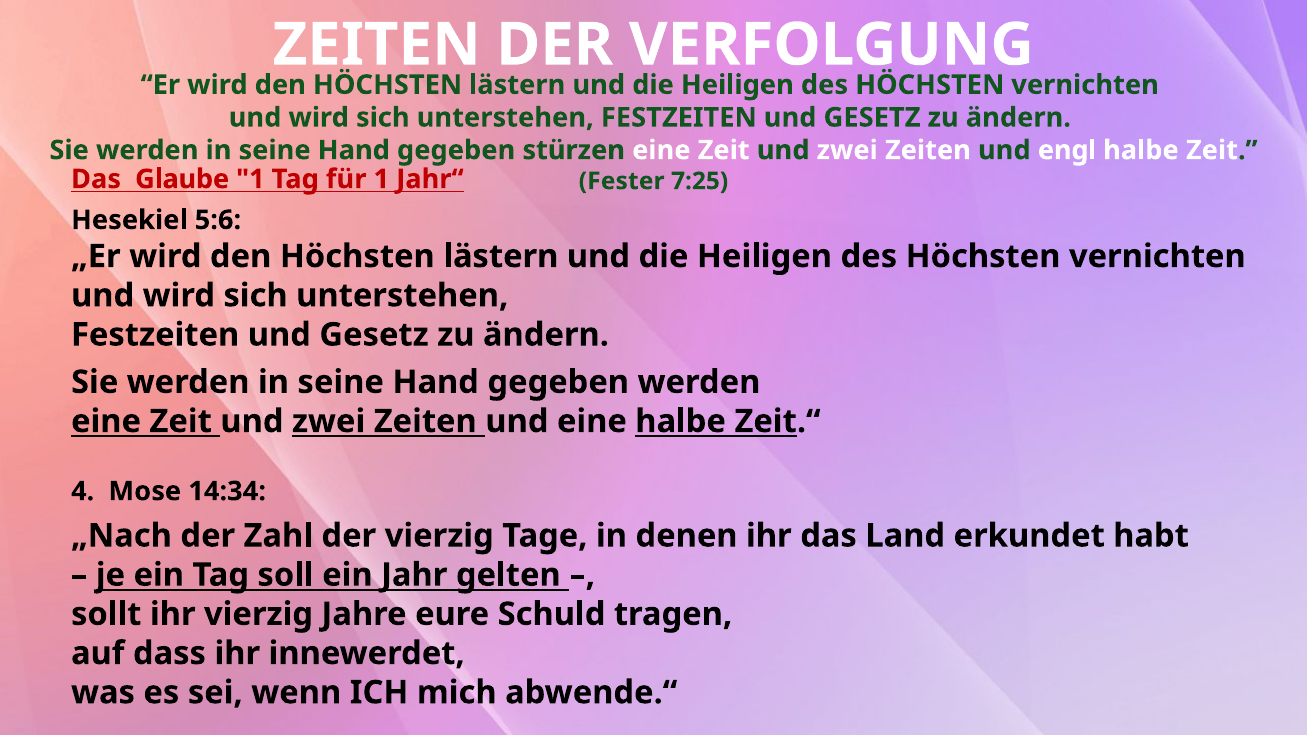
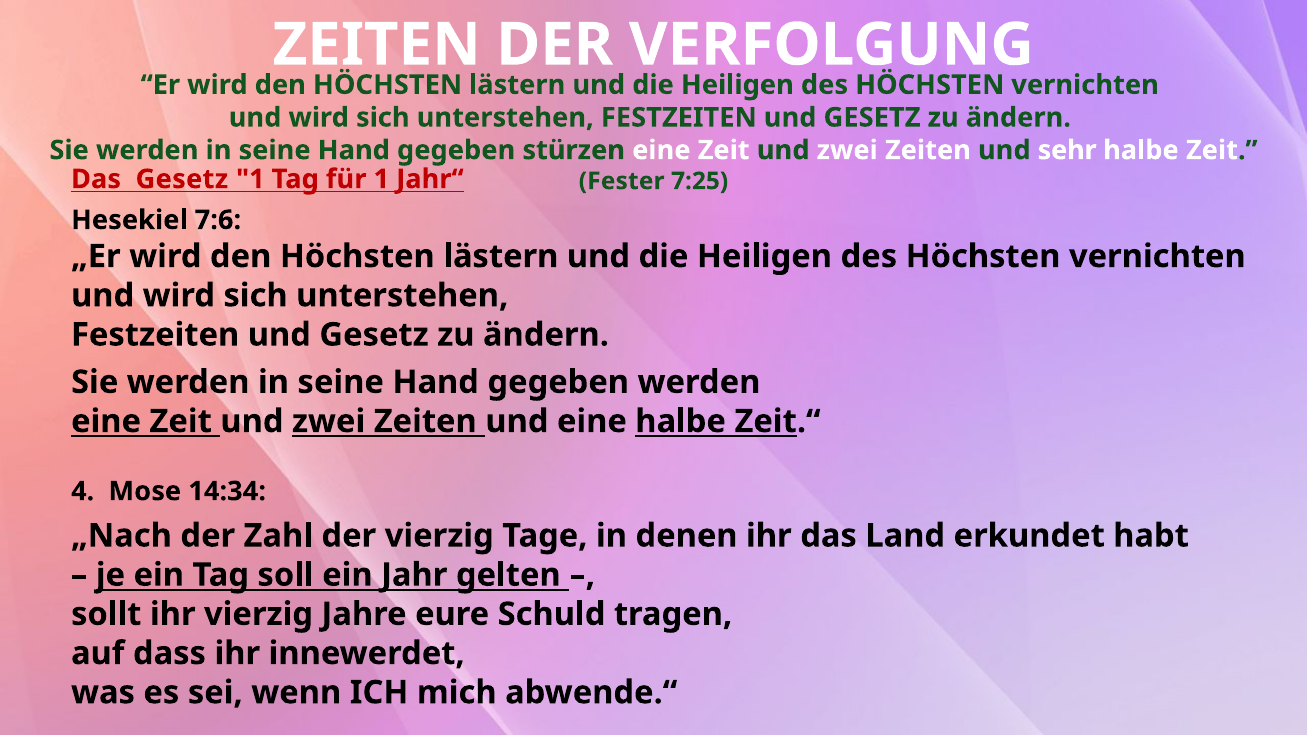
engl: engl -> sehr
Das Glaube: Glaube -> Gesetz
5:6: 5:6 -> 7:6
